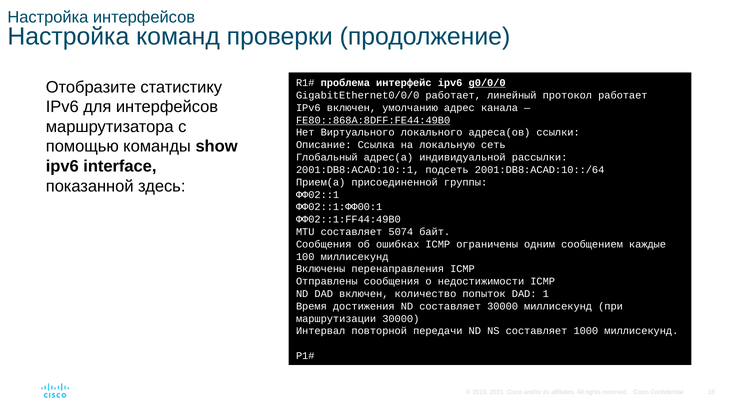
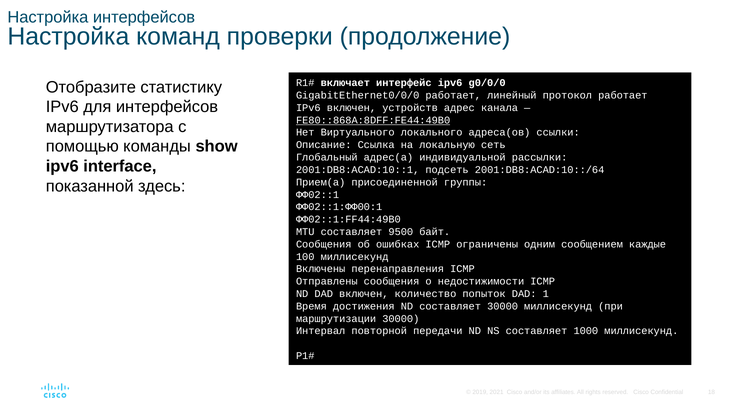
проблема: проблема -> включает
g0/0/0 underline: present -> none
умолчанию: умолчанию -> устройств
5074: 5074 -> 9500
